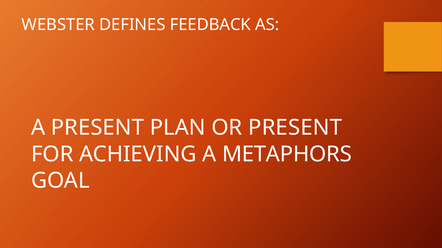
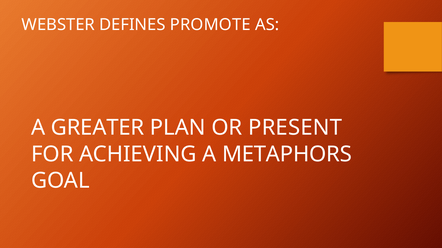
FEEDBACK: FEEDBACK -> PROMOTE
A PRESENT: PRESENT -> GREATER
